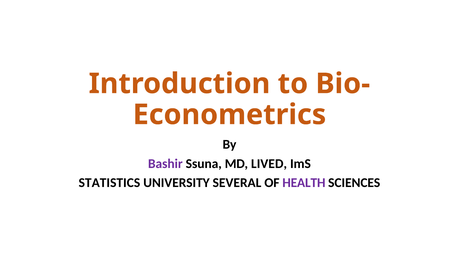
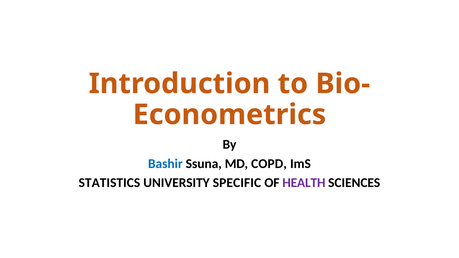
Bashir colour: purple -> blue
LIVED: LIVED -> COPD
SEVERAL: SEVERAL -> SPECIFIC
